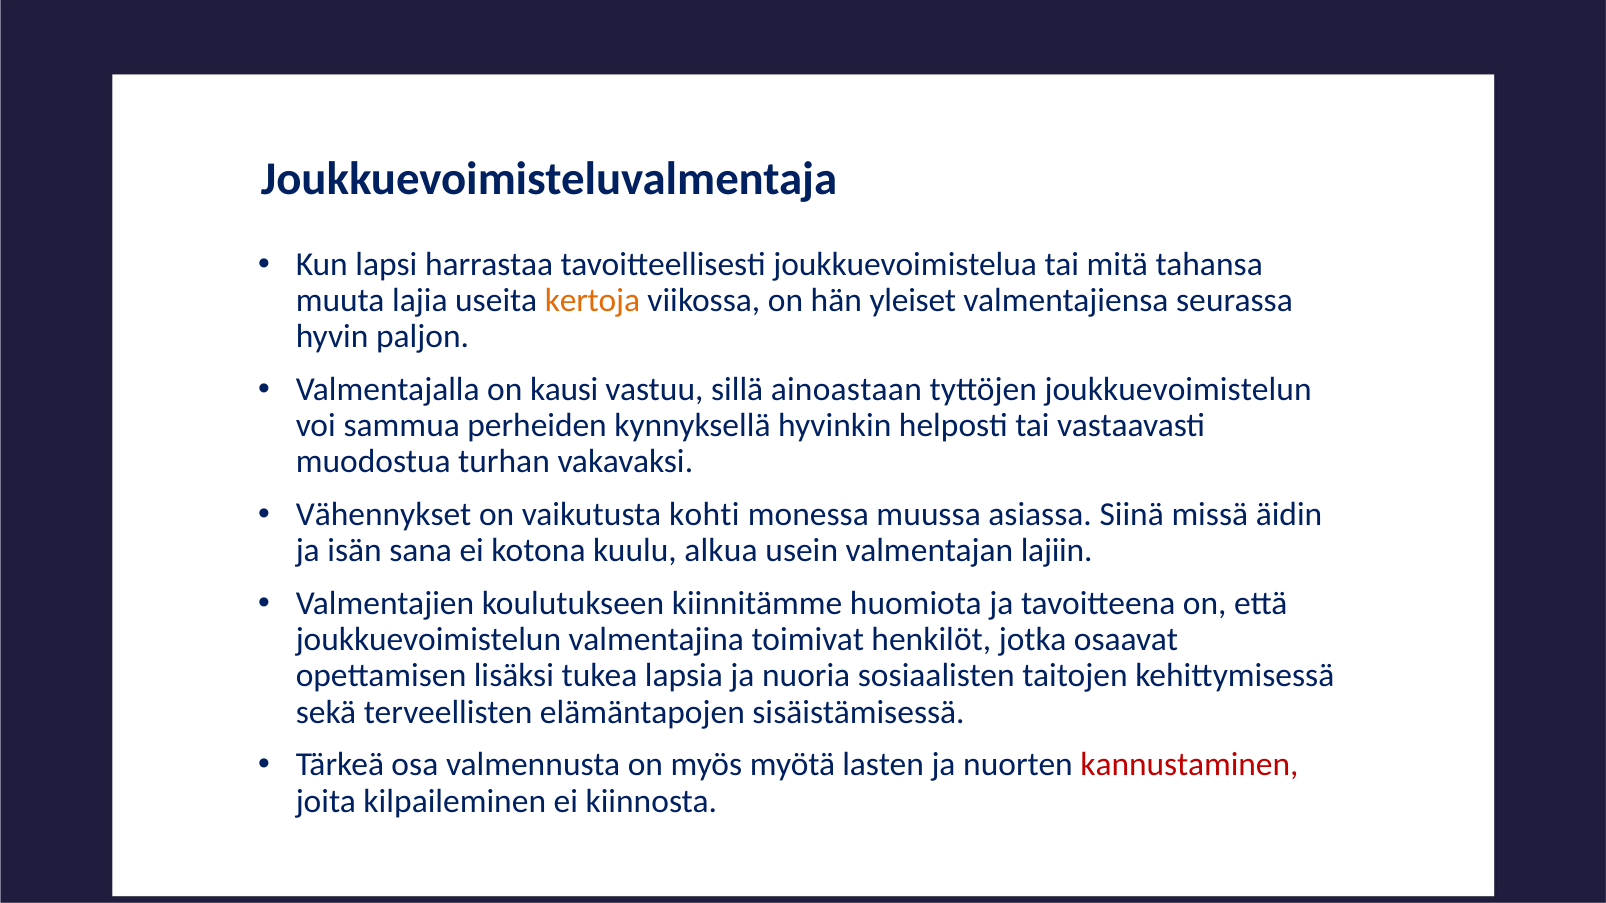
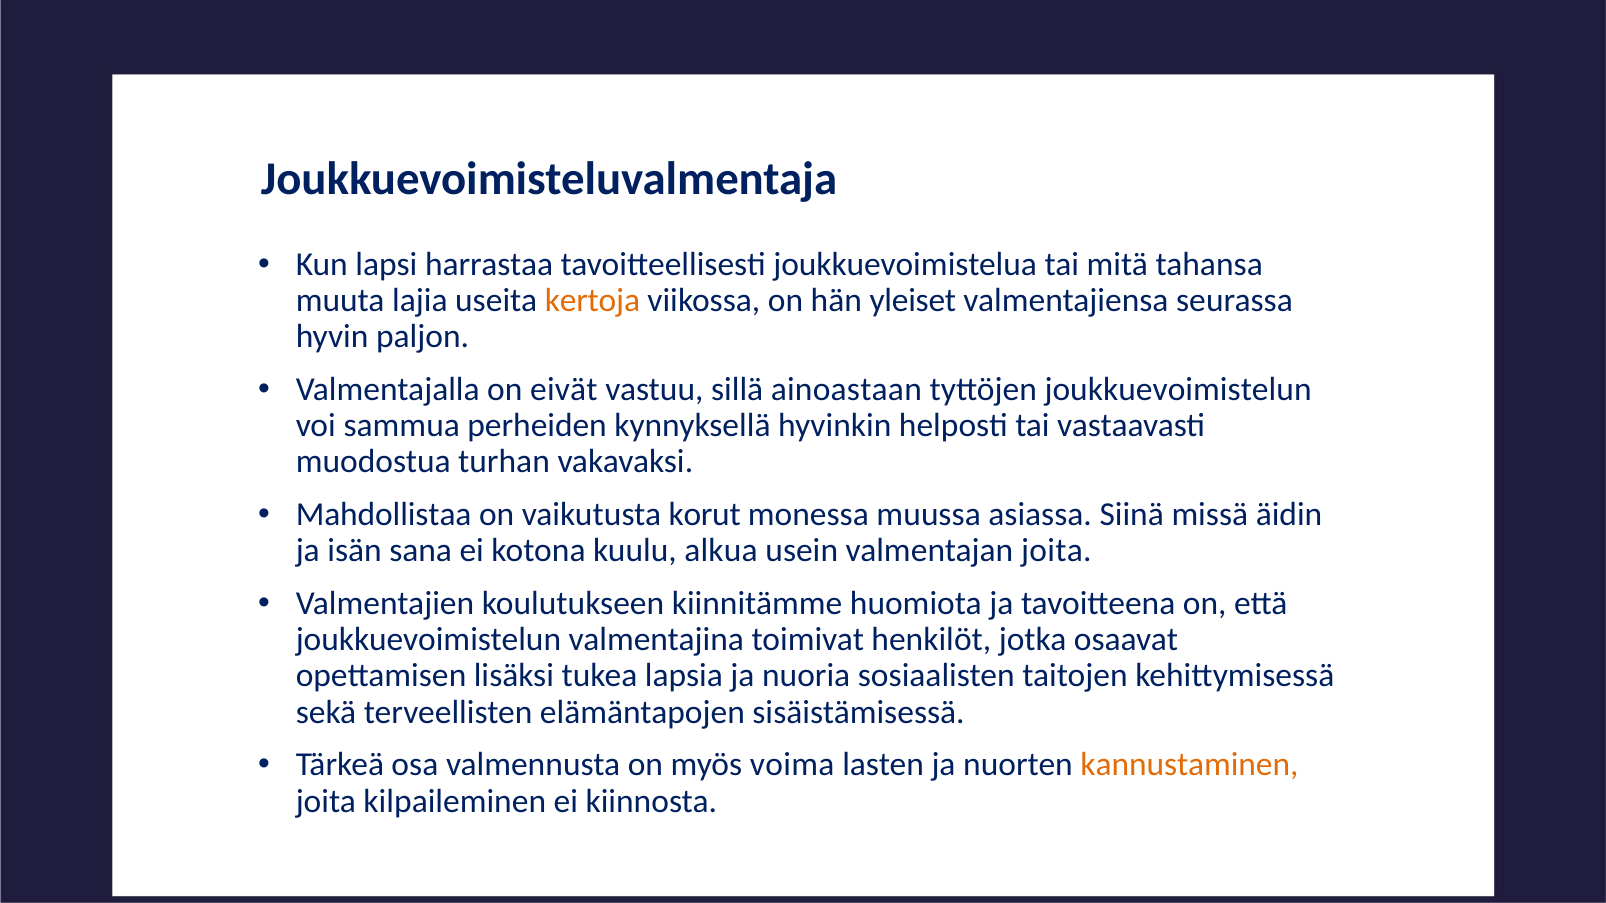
kausi: kausi -> eivät
Vähennykset: Vähennykset -> Mahdollistaa
kohti: kohti -> korut
valmentajan lajiin: lajiin -> joita
myötä: myötä -> voima
kannustaminen colour: red -> orange
